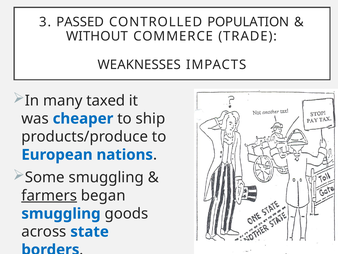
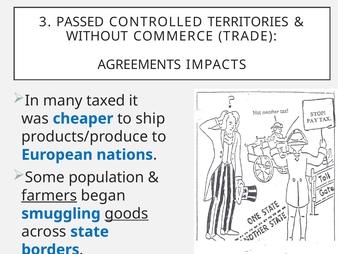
POPULATION: POPULATION -> TERRITORIES
WEAKNESSES: WEAKNESSES -> AGREEMENTS
Some smuggling: smuggling -> population
goods underline: none -> present
